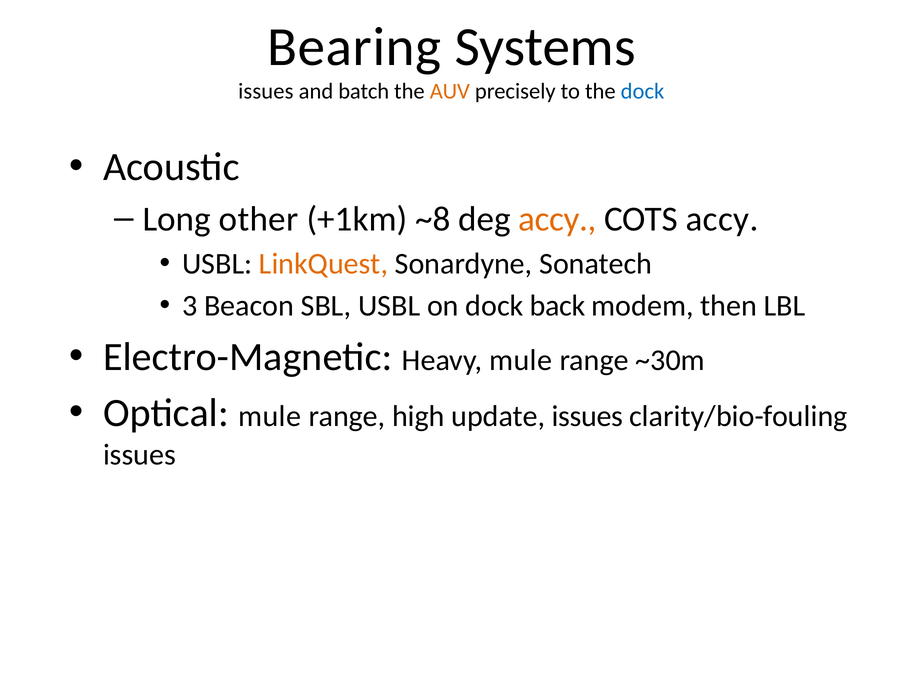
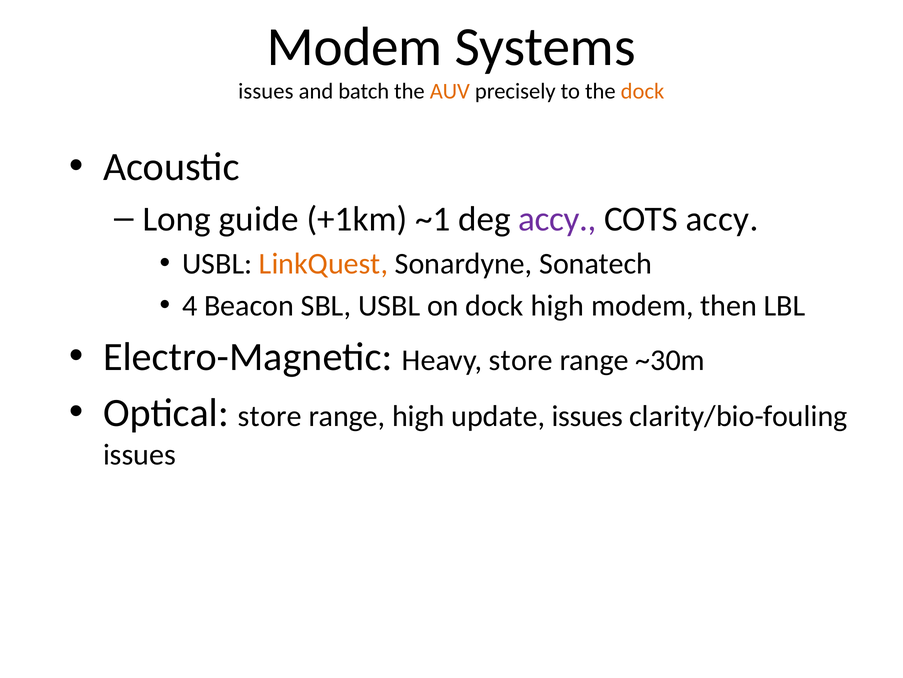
Bearing at (354, 47): Bearing -> Modem
dock at (643, 91) colour: blue -> orange
other: other -> guide
~8: ~8 -> ~1
accy at (558, 219) colour: orange -> purple
3: 3 -> 4
dock back: back -> high
Heavy mule: mule -> store
Optical mule: mule -> store
